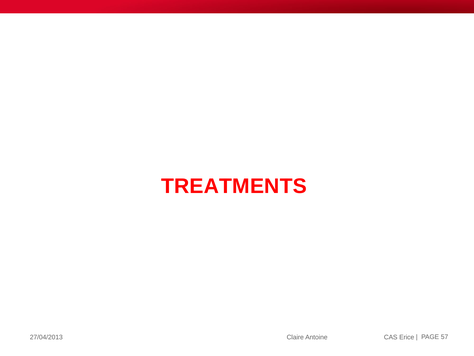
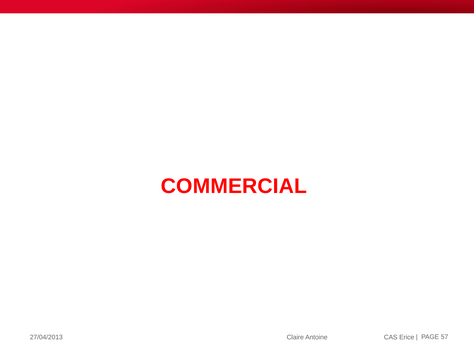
TREATMENTS: TREATMENTS -> COMMERCIAL
